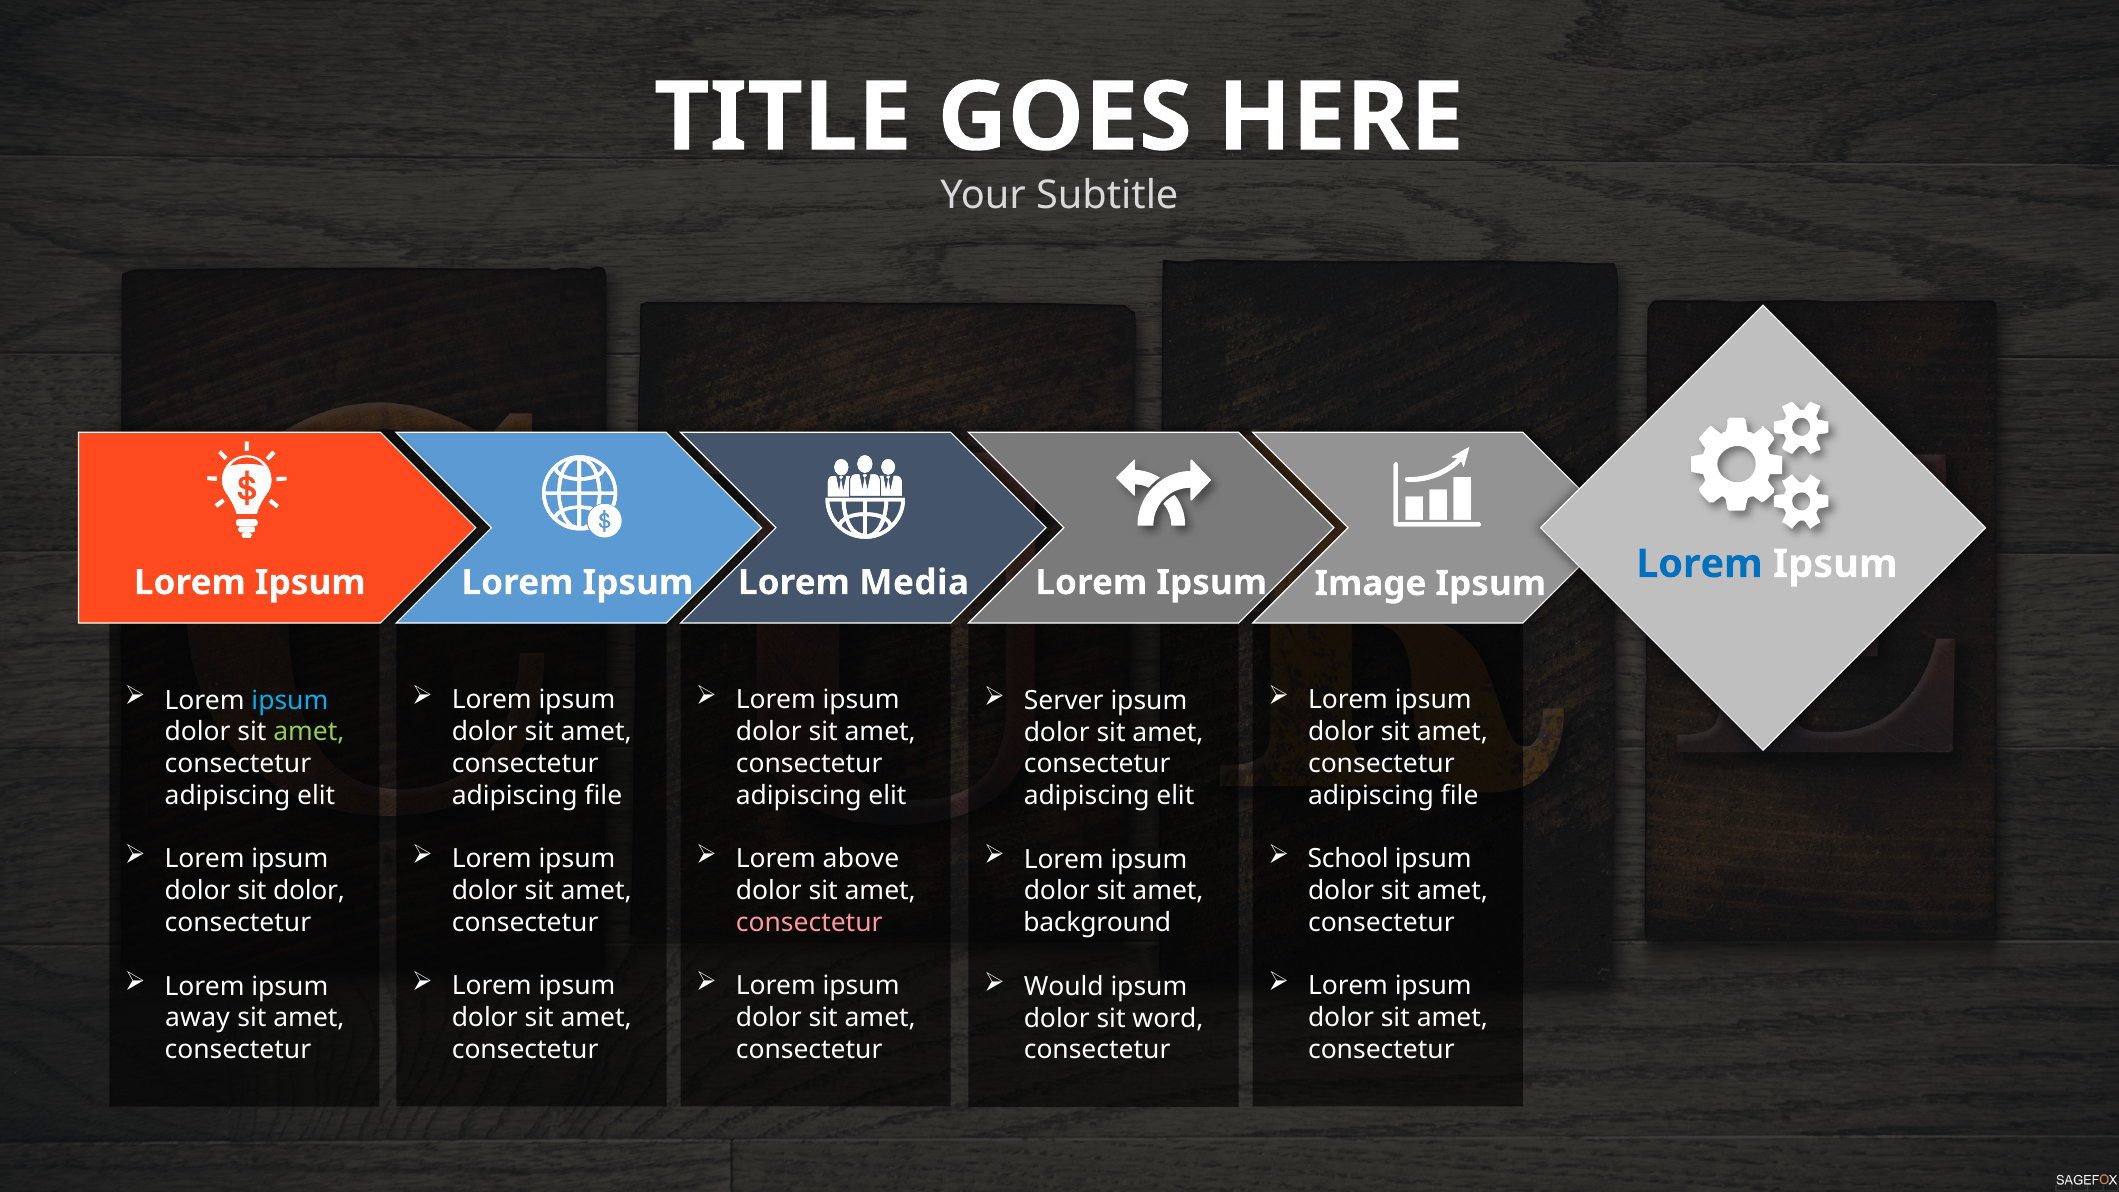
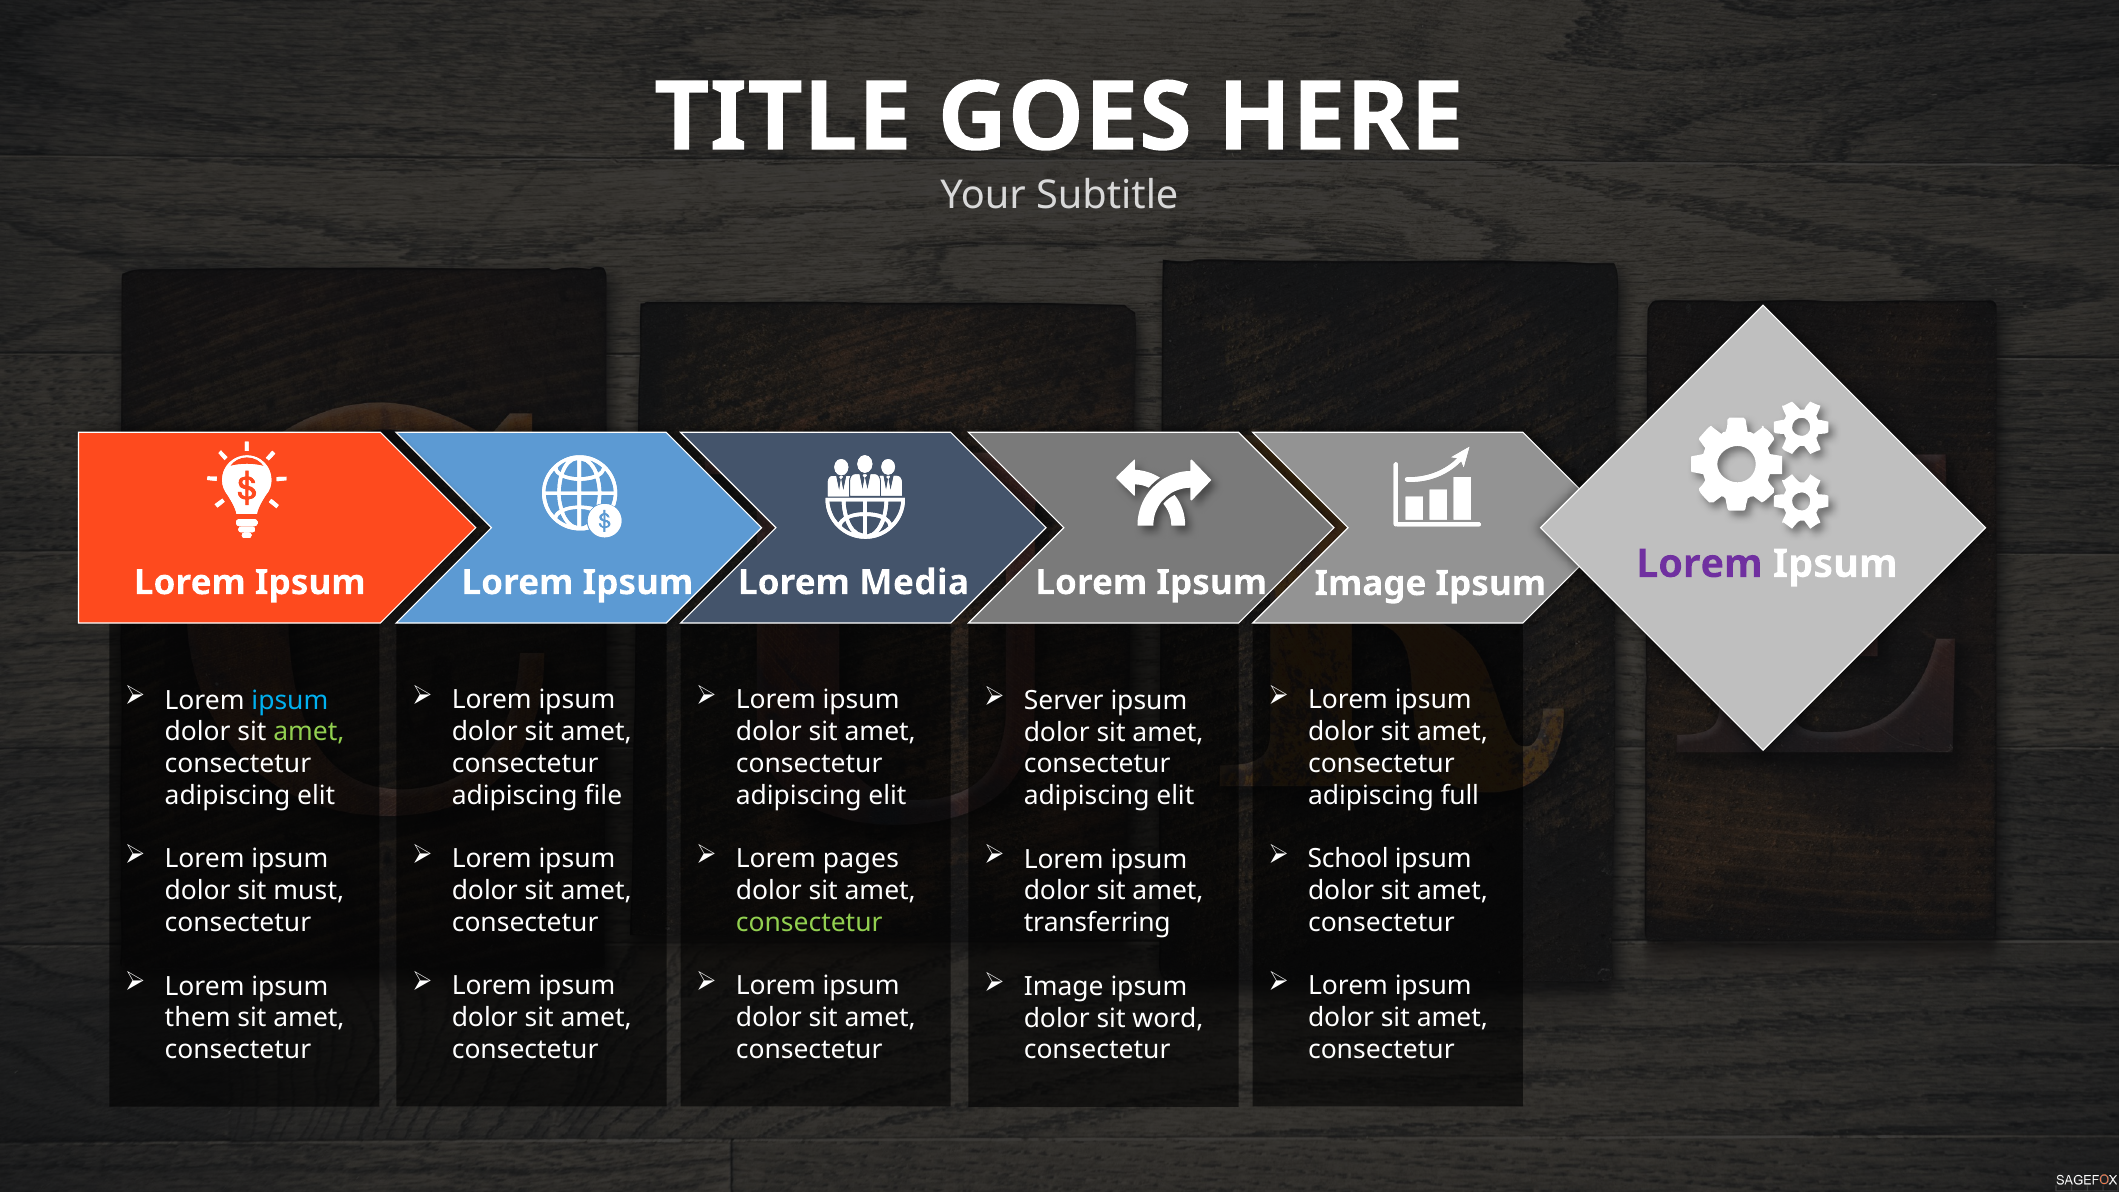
Lorem at (1699, 564) colour: blue -> purple
file at (1460, 795): file -> full
above: above -> pages
sit dolor: dolor -> must
consectetur at (809, 923) colour: pink -> light green
background: background -> transferring
Would at (1064, 987): Would -> Image
away: away -> them
